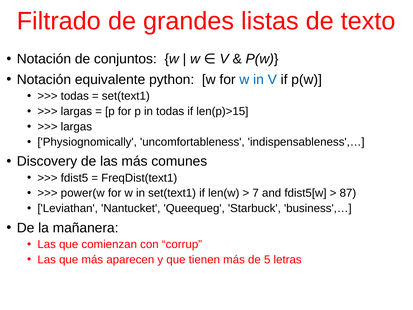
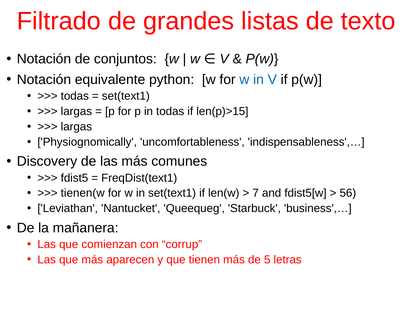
power(w: power(w -> tienen(w
87: 87 -> 56
